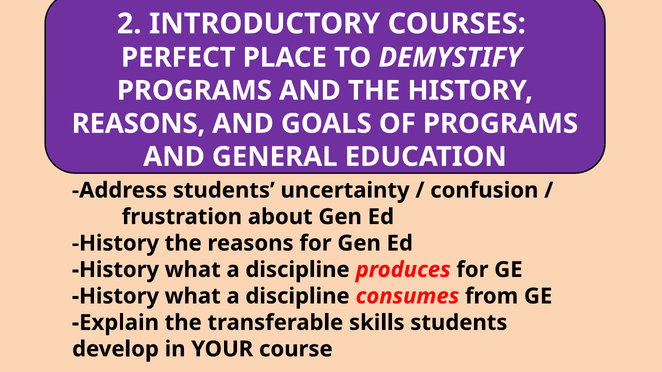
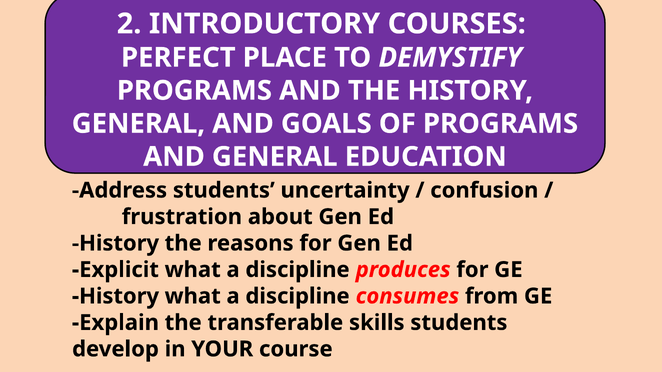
REASONS at (138, 124): REASONS -> GENERAL
History at (116, 270): History -> Explicit
